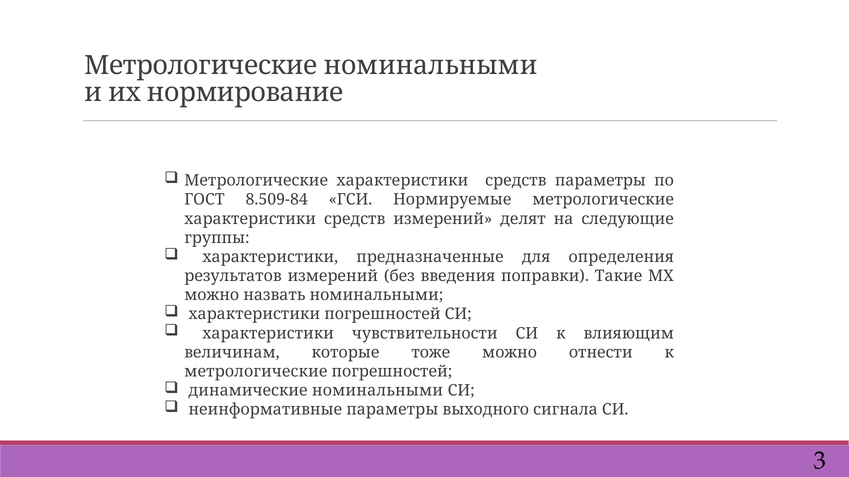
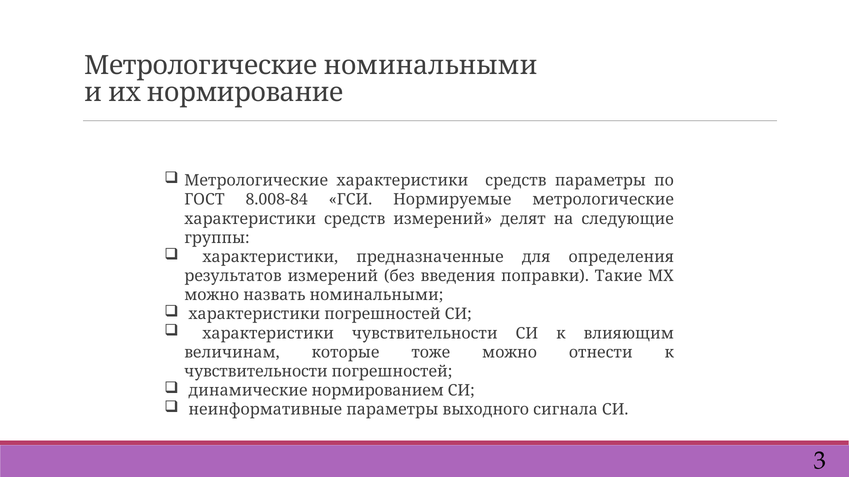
8.509-84: 8.509-84 -> 8.008-84
метрологические at (256, 372): метрологические -> чувствительности
динамические номинальными: номинальными -> нормированием
